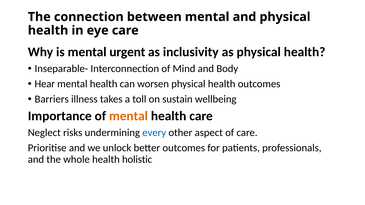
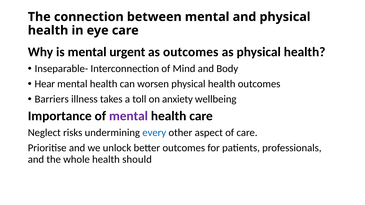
as inclusivity: inclusivity -> outcomes
sustain: sustain -> anxiety
mental at (128, 116) colour: orange -> purple
holistic: holistic -> should
